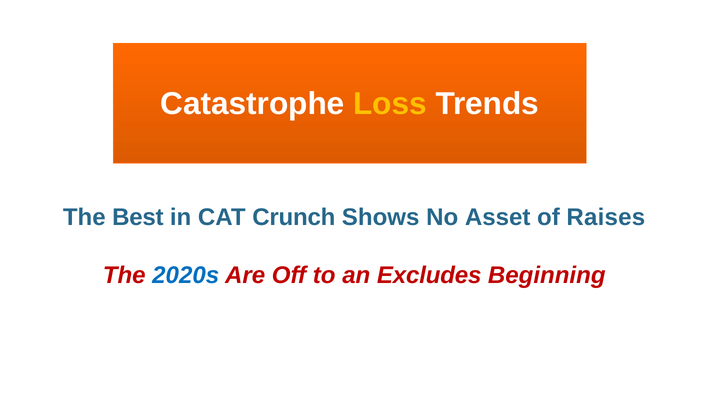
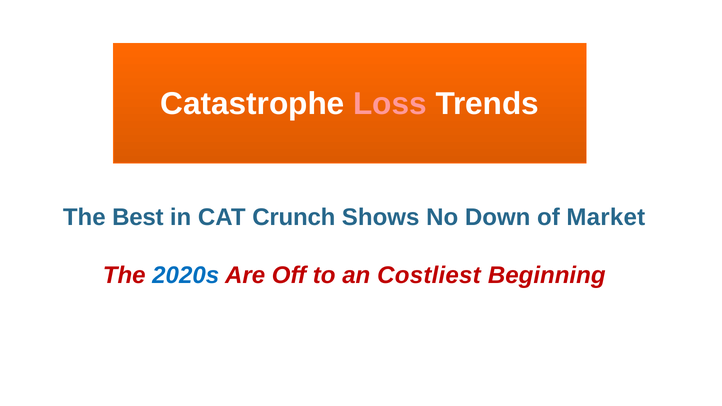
Loss colour: yellow -> pink
Asset: Asset -> Down
Raises: Raises -> Market
Excludes: Excludes -> Costliest
